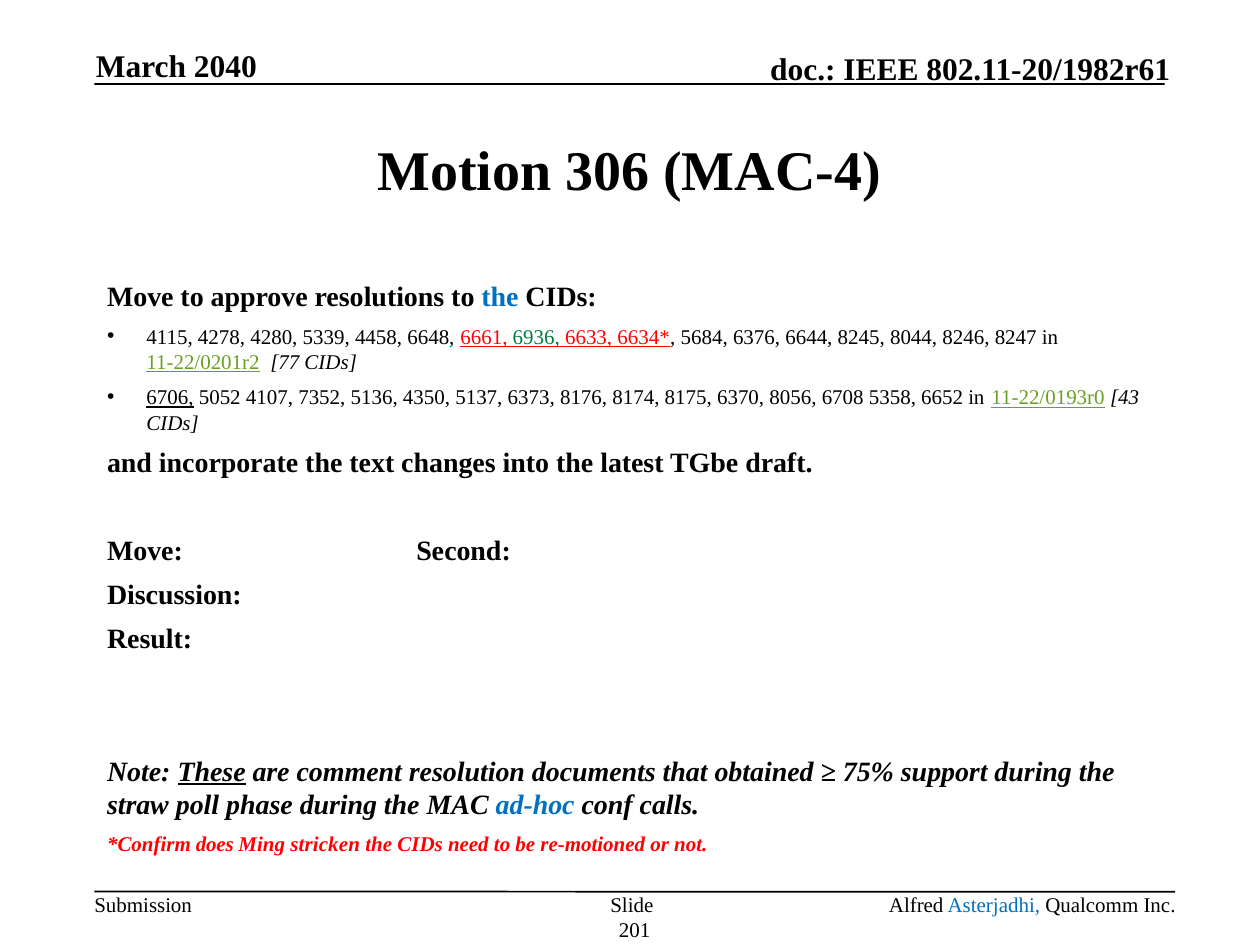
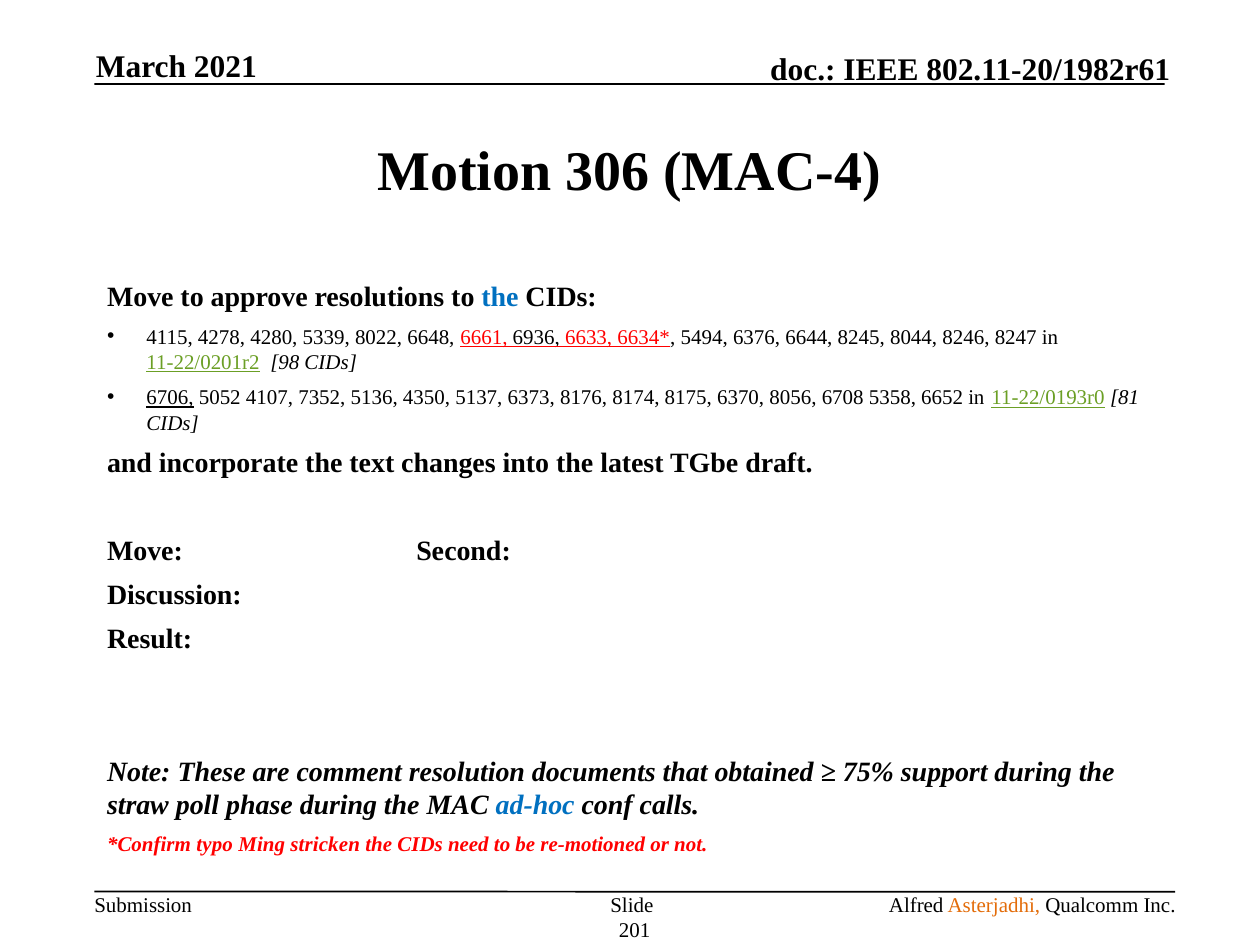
2040: 2040 -> 2021
4458: 4458 -> 8022
6936 colour: green -> black
5684: 5684 -> 5494
77: 77 -> 98
43: 43 -> 81
These underline: present -> none
does: does -> typo
Asterjadhi colour: blue -> orange
